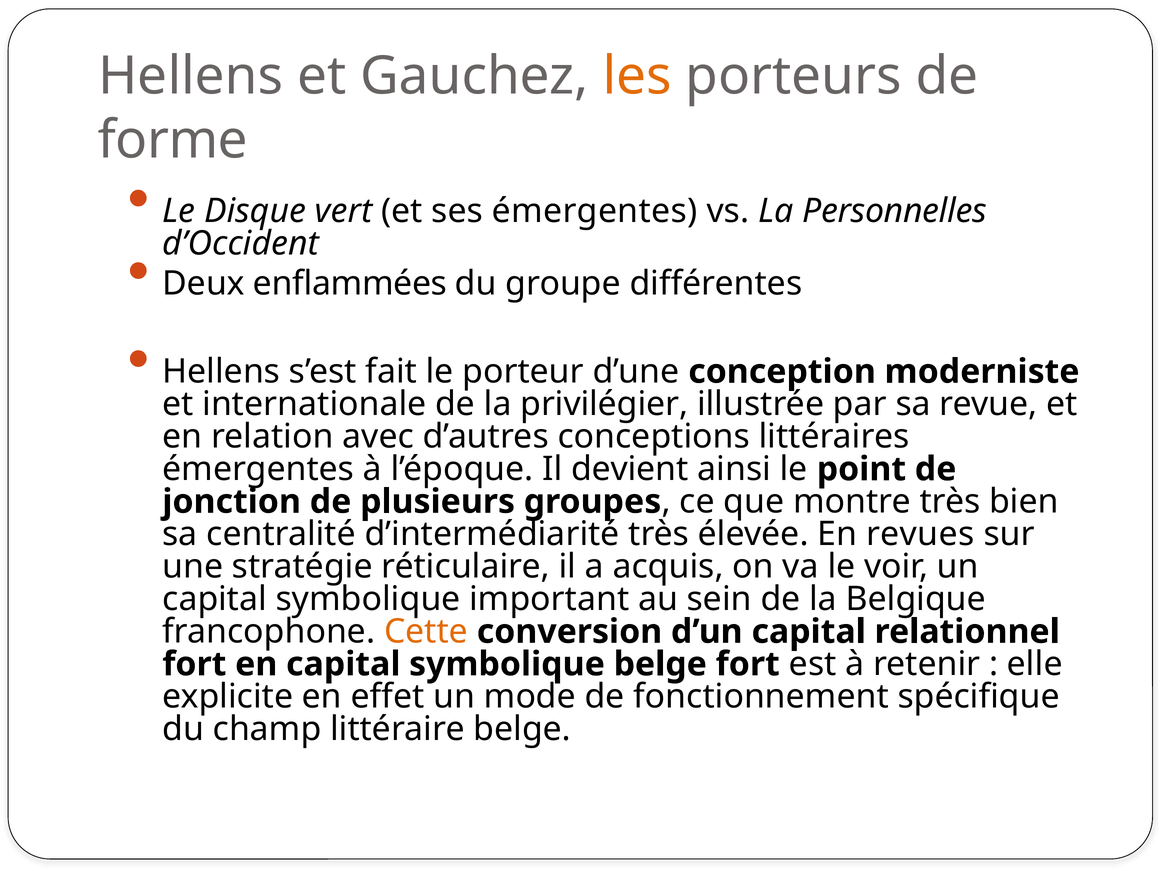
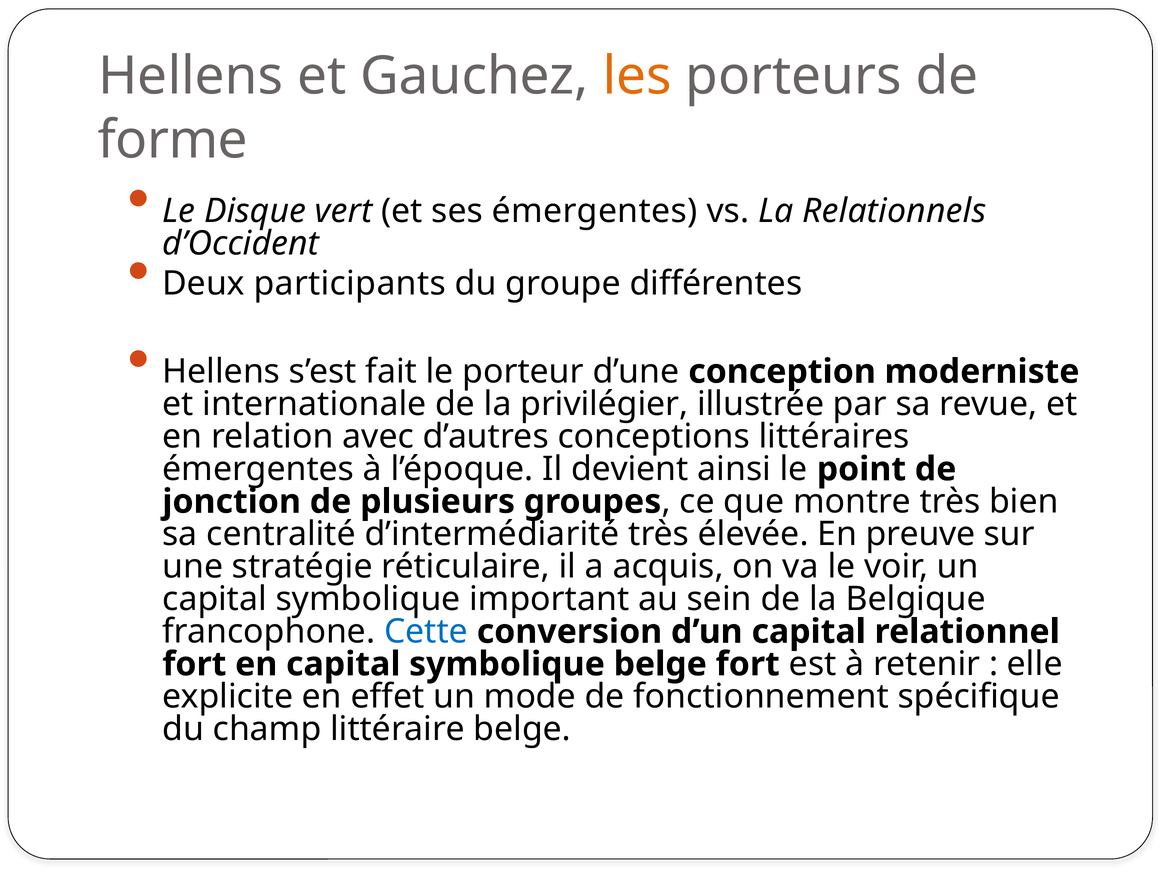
Personnelles: Personnelles -> Relationnels
enflammées: enflammées -> participants
revues: revues -> preuve
Cette colour: orange -> blue
